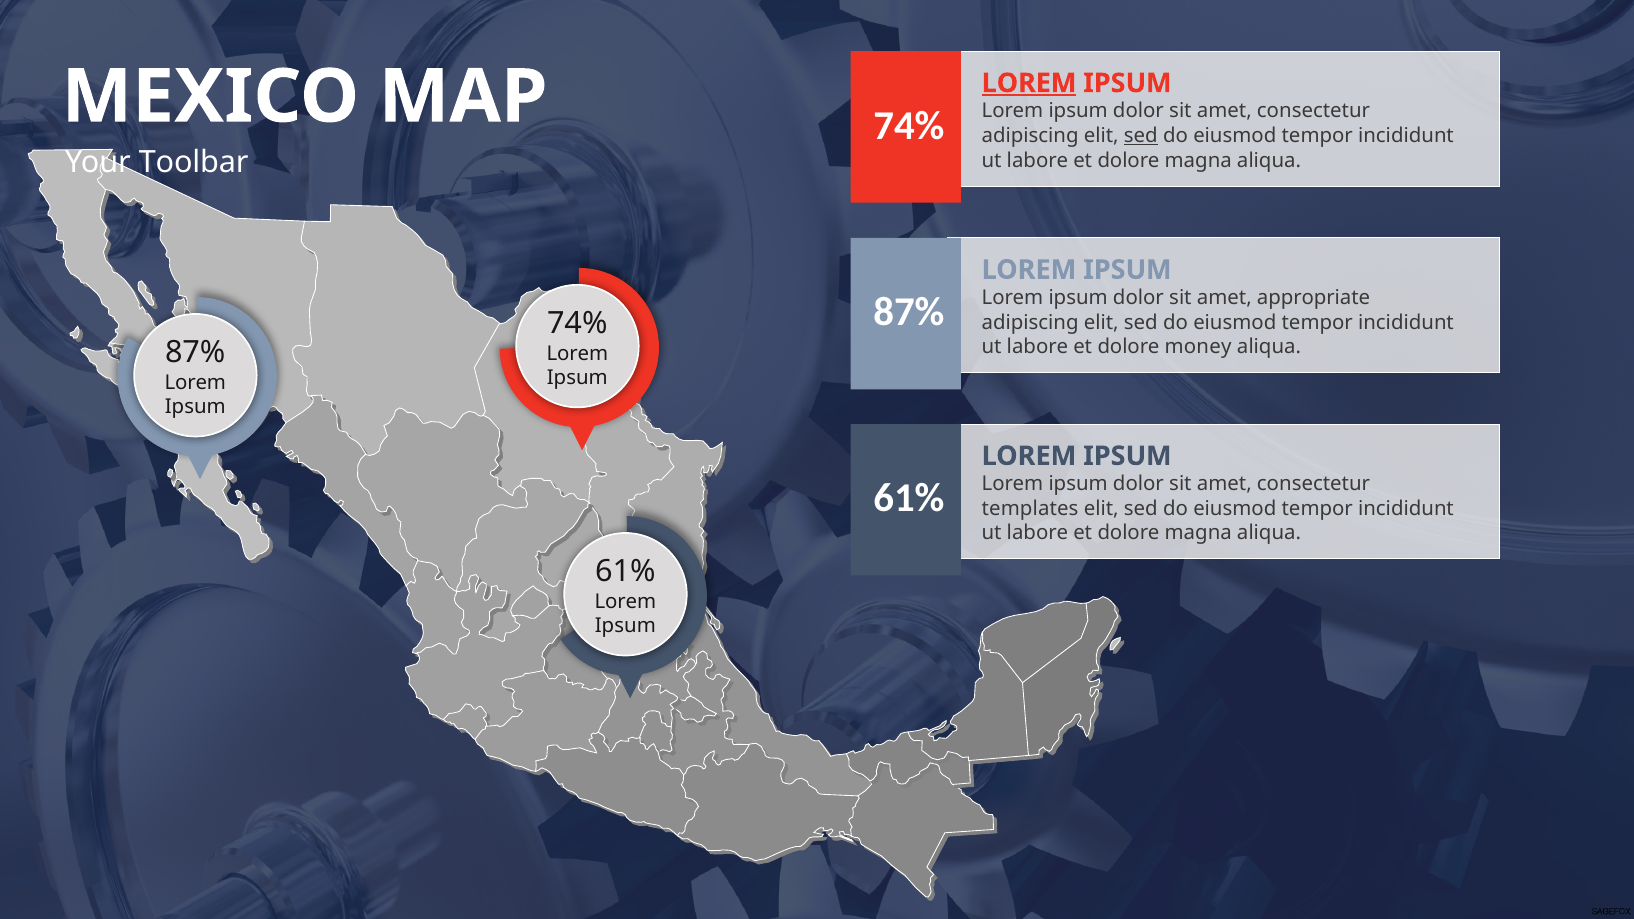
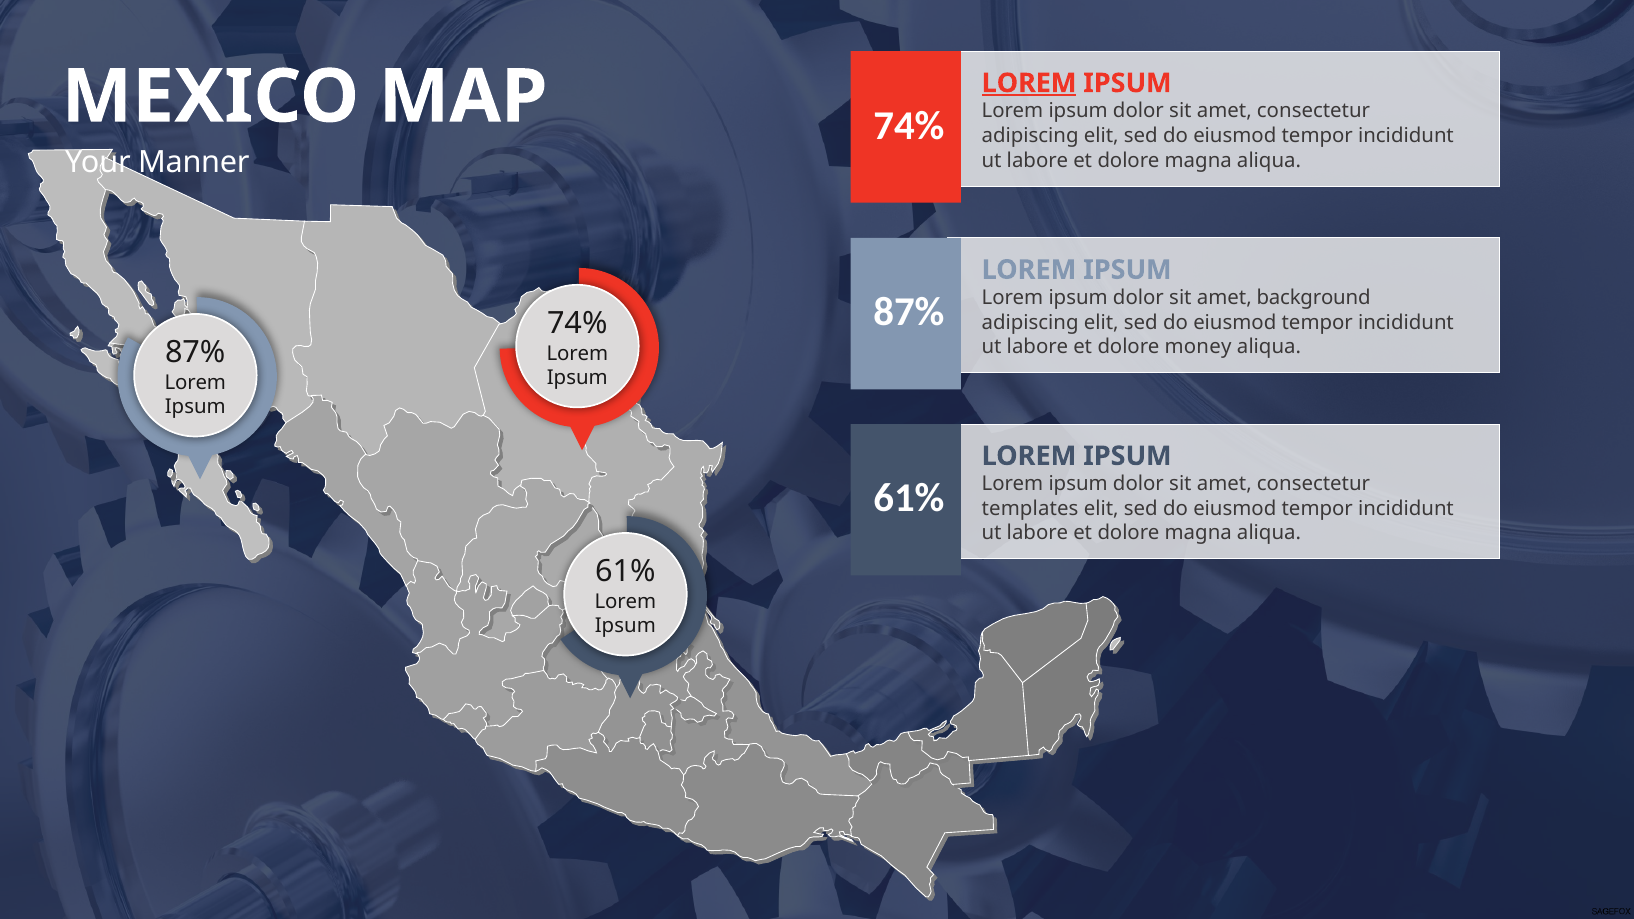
sed at (1141, 136) underline: present -> none
Toolbar: Toolbar -> Manner
appropriate: appropriate -> background
